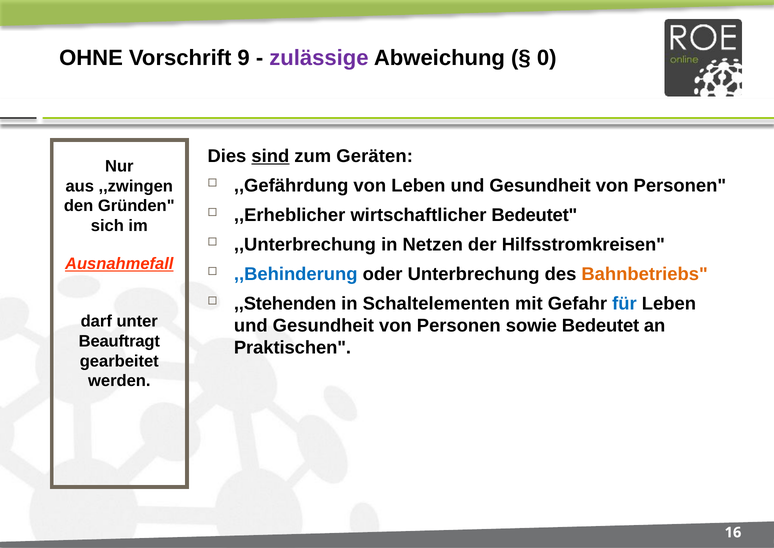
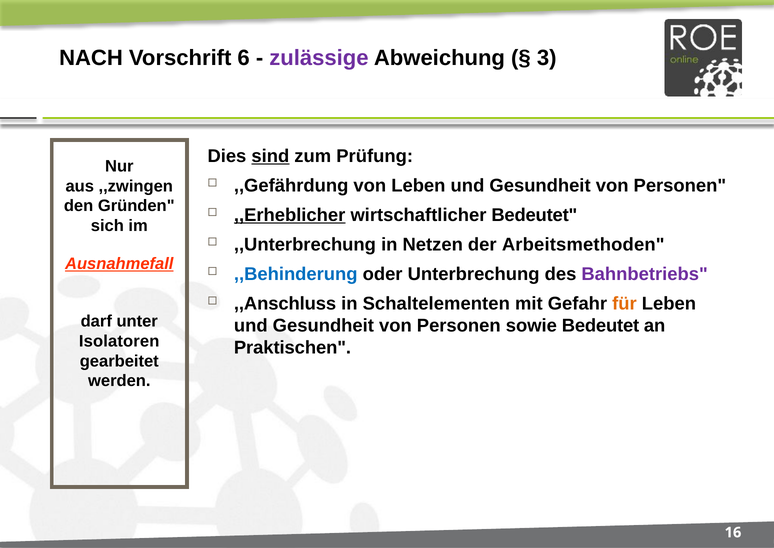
OHNE: OHNE -> NACH
9: 9 -> 6
0: 0 -> 3
Geräten: Geräten -> Prüfung
,,Erheblicher underline: none -> present
Hilfsstromkreisen: Hilfsstromkreisen -> Arbeitsmethoden
Bahnbetriebs colour: orange -> purple
,,Stehenden: ,,Stehenden -> ,,Anschluss
für colour: blue -> orange
Beauftragt: Beauftragt -> Isolatoren
